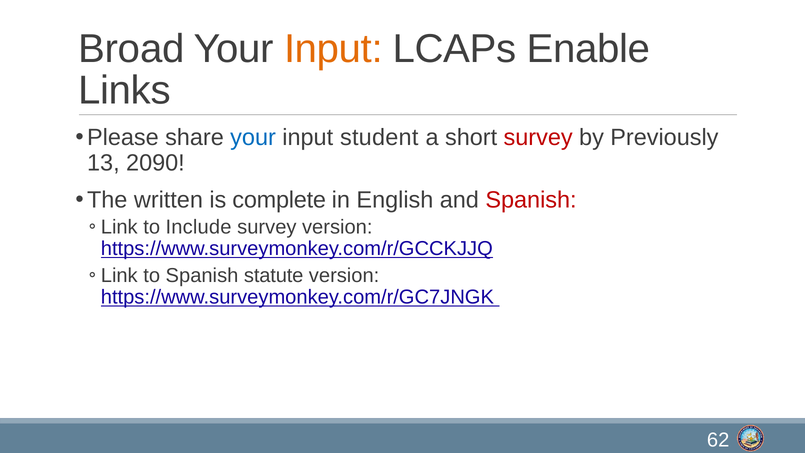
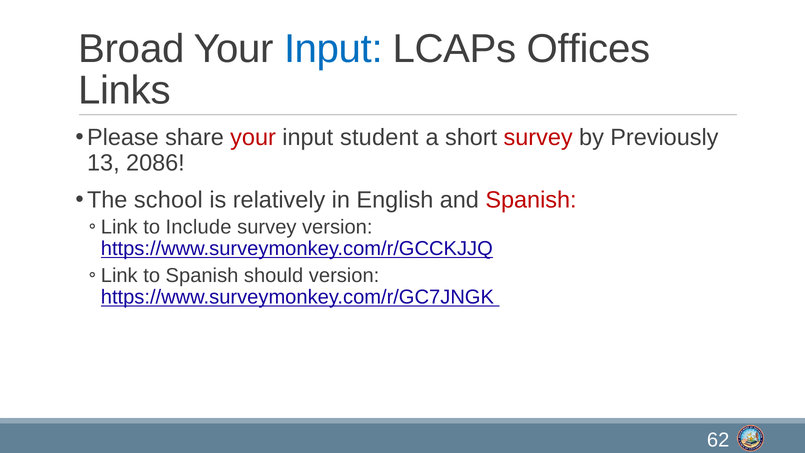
Input at (333, 49) colour: orange -> blue
Enable: Enable -> Offices
your at (253, 137) colour: blue -> red
2090: 2090 -> 2086
written: written -> school
complete: complete -> relatively
statute: statute -> should
